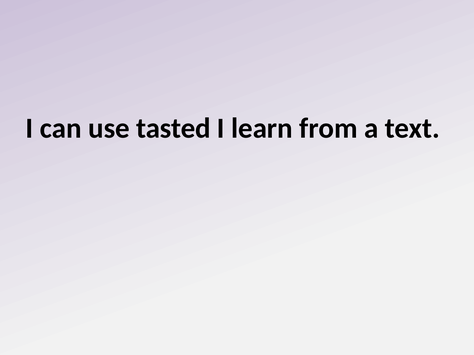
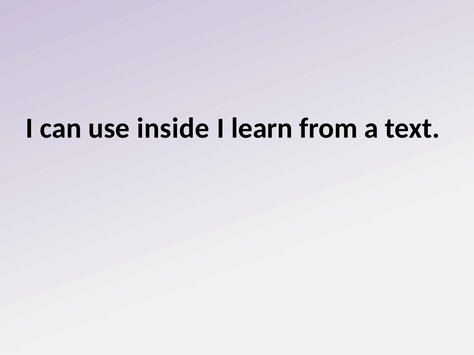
tasted: tasted -> inside
